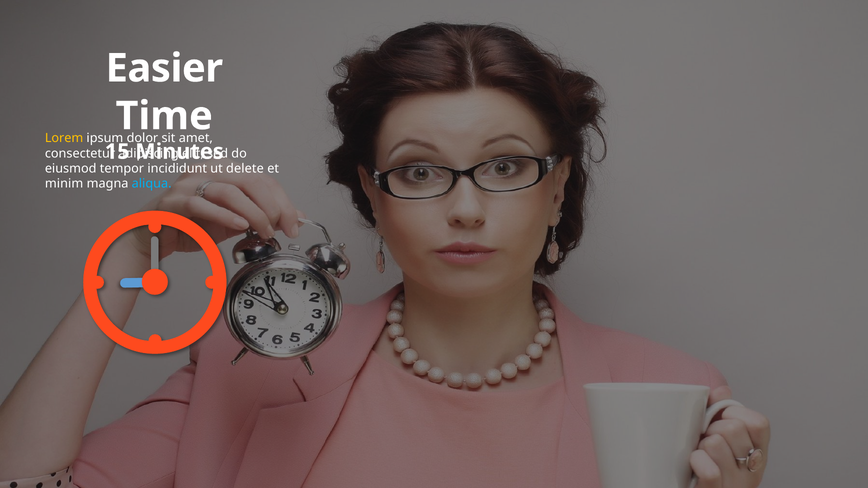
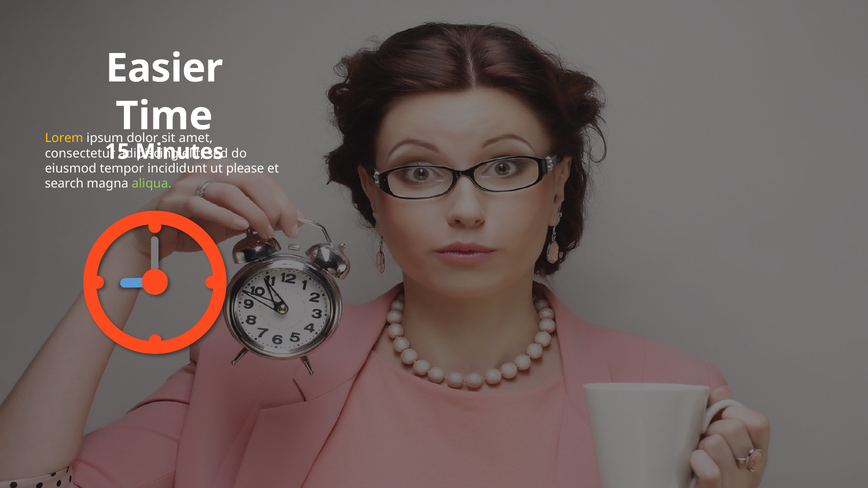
delete: delete -> please
minim: minim -> search
aliqua colour: light blue -> light green
